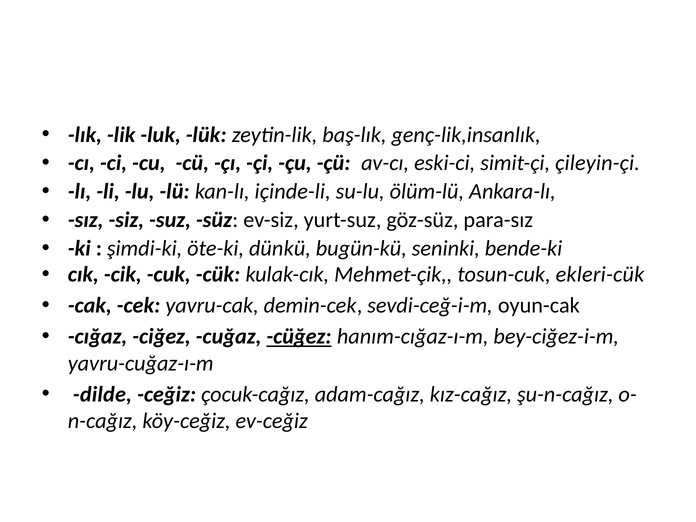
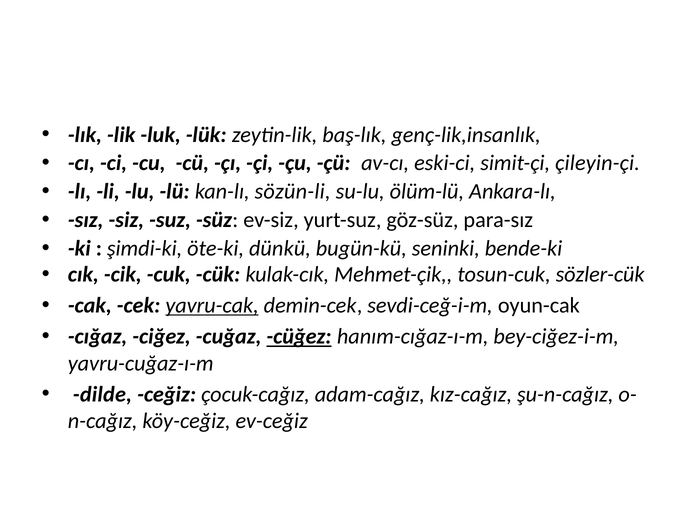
içinde-li: içinde-li -> sözün-li
ekleri-cük: ekleri-cük -> sözler-cük
yavru-cak underline: none -> present
